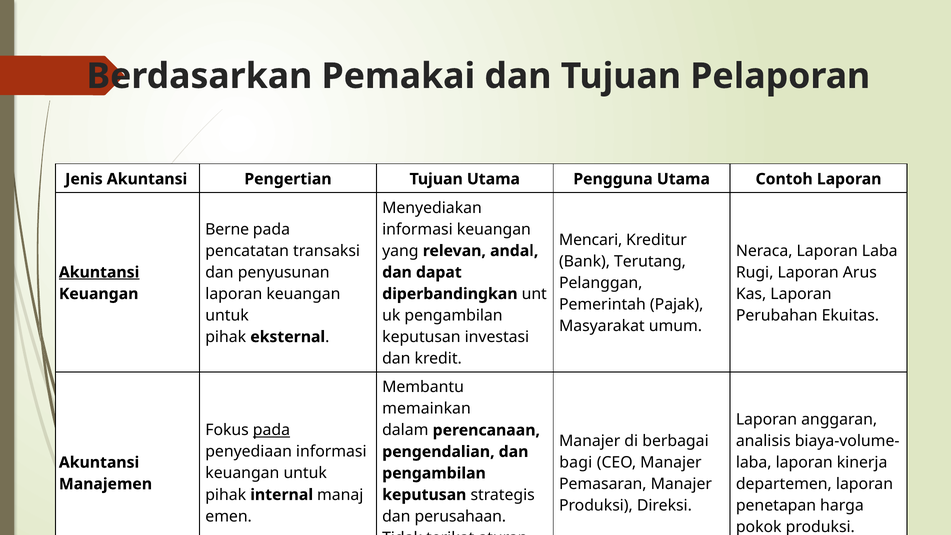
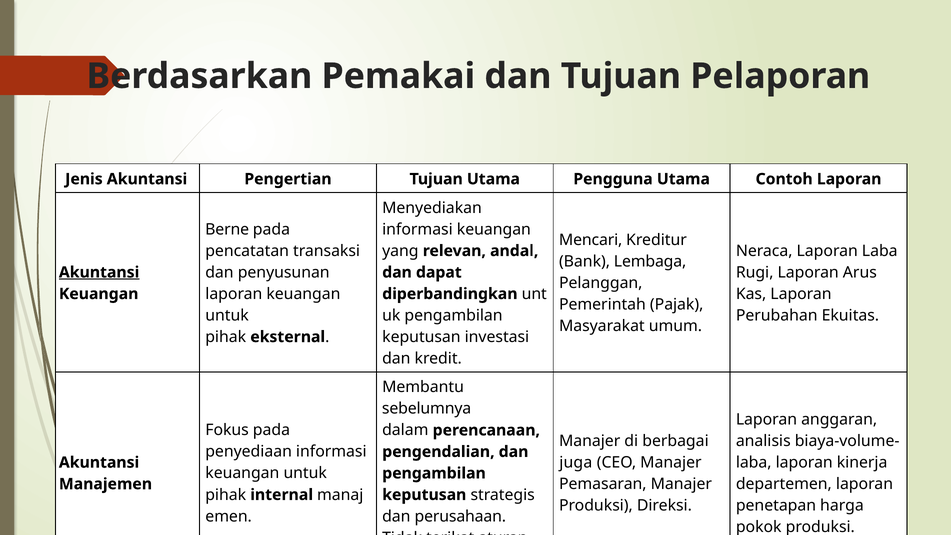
Terutang: Terutang -> Lembaga
memainkan: memainkan -> sebelumnya
pada at (271, 430) underline: present -> none
bagi: bagi -> juga
